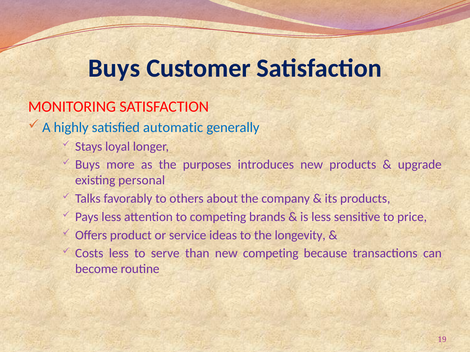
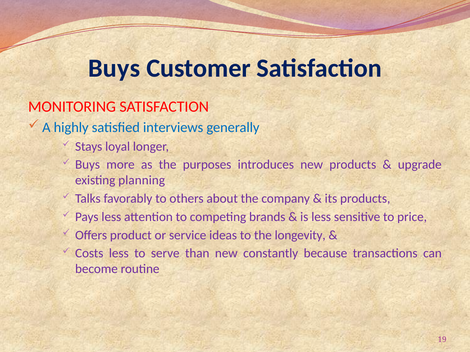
automatic: automatic -> interviews
personal: personal -> planning
new competing: competing -> constantly
